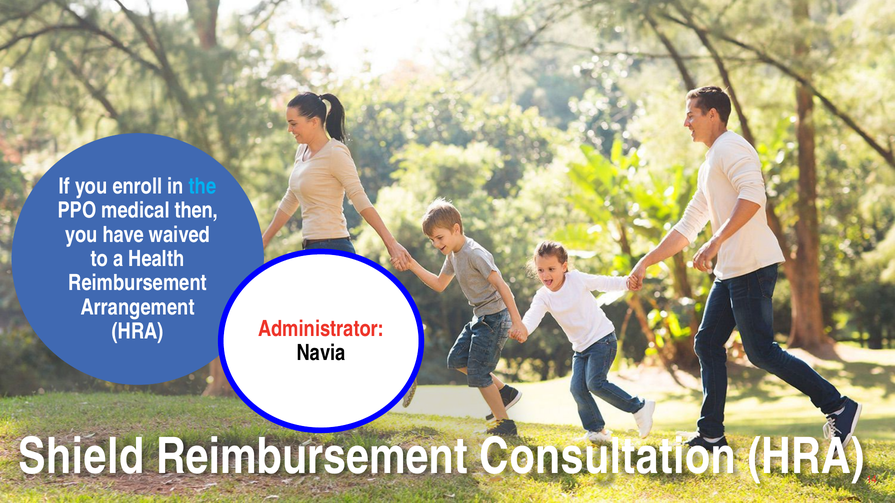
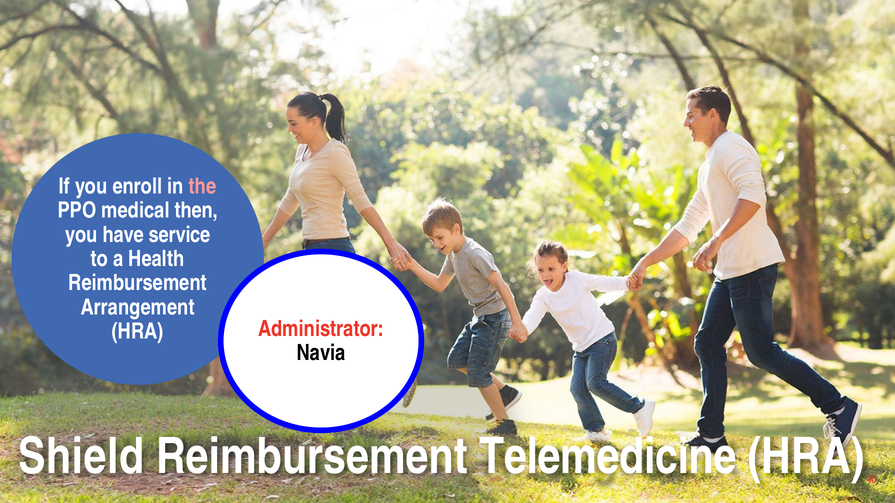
the colour: light blue -> pink
waived: waived -> service
Consultation: Consultation -> Telemedicine
14: 14 -> 40
